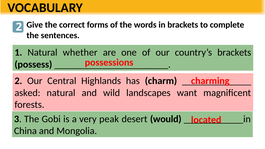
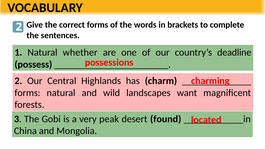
country’s brackets: brackets -> deadline
asked at (27, 93): asked -> forms
would: would -> found
